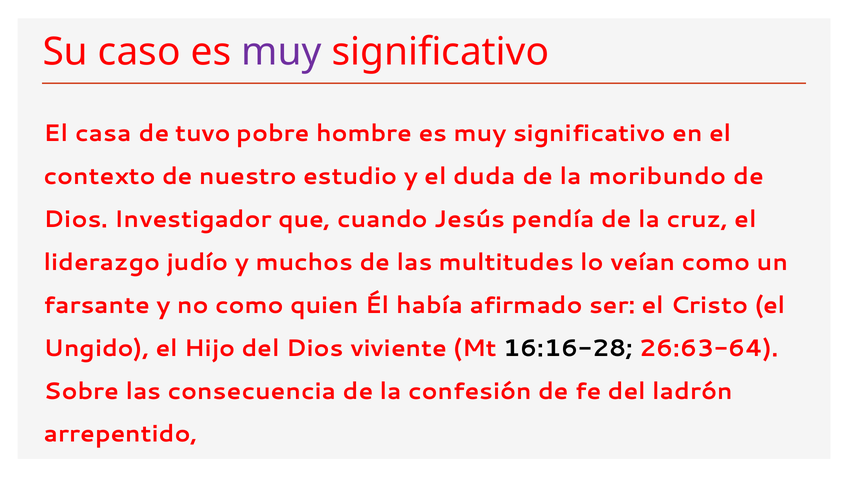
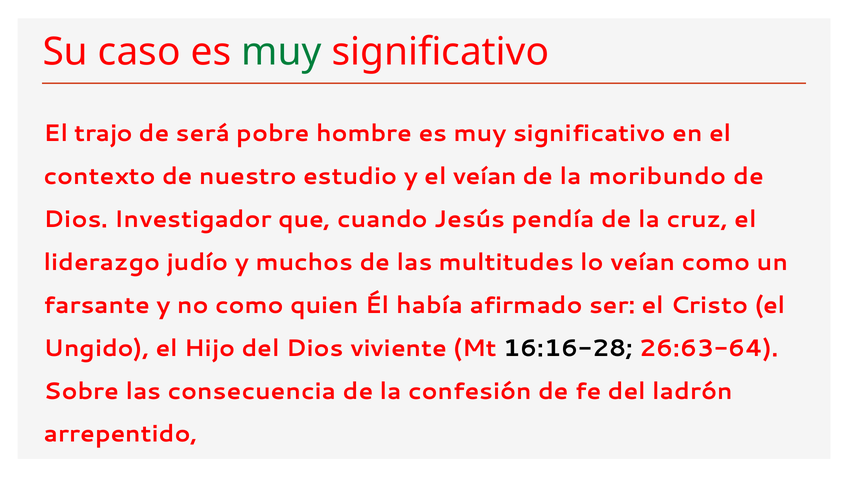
muy at (281, 52) colour: purple -> green
casa: casa -> trajo
tuvo: tuvo -> será
el duda: duda -> veían
